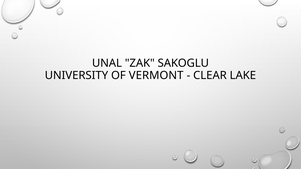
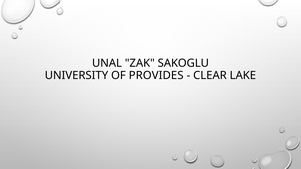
VERMONT: VERMONT -> PROVIDES
